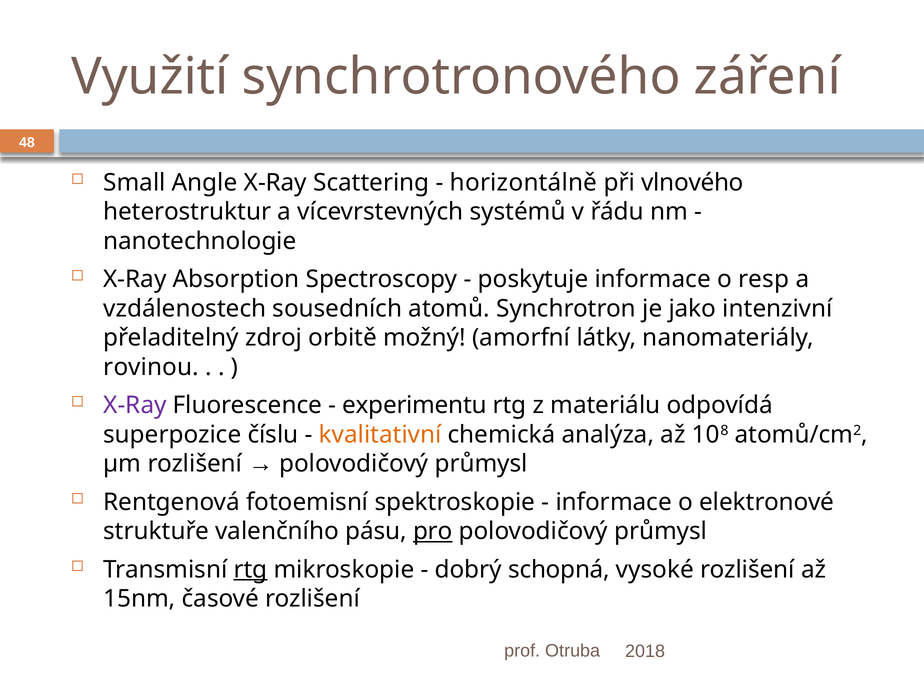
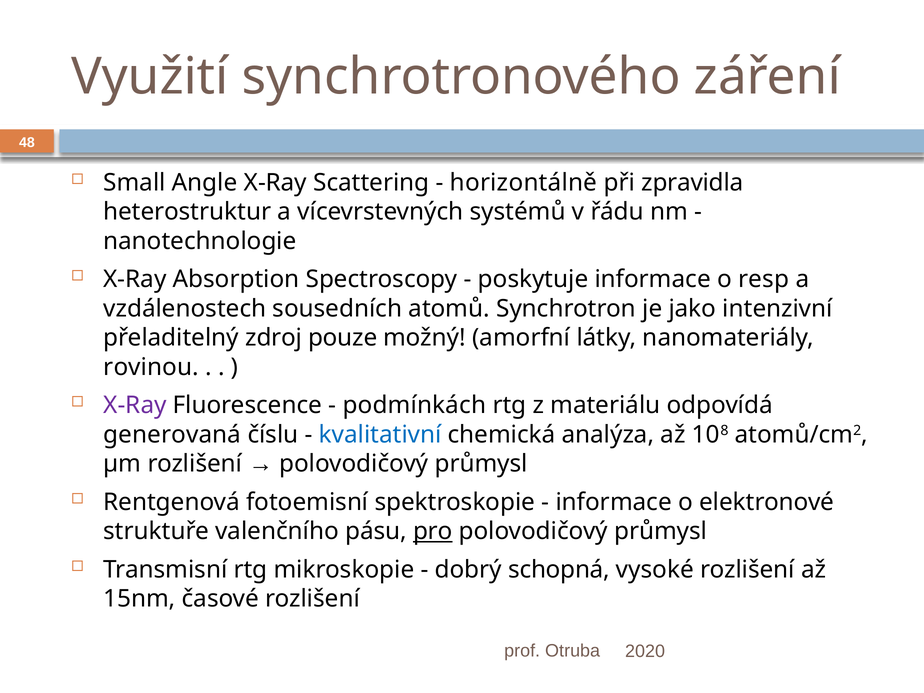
vlnového: vlnového -> zpravidla
orbitě: orbitě -> pouze
experimentu: experimentu -> podmínkách
superpozice: superpozice -> generovaná
kvalitativní colour: orange -> blue
rtg at (251, 569) underline: present -> none
2018: 2018 -> 2020
